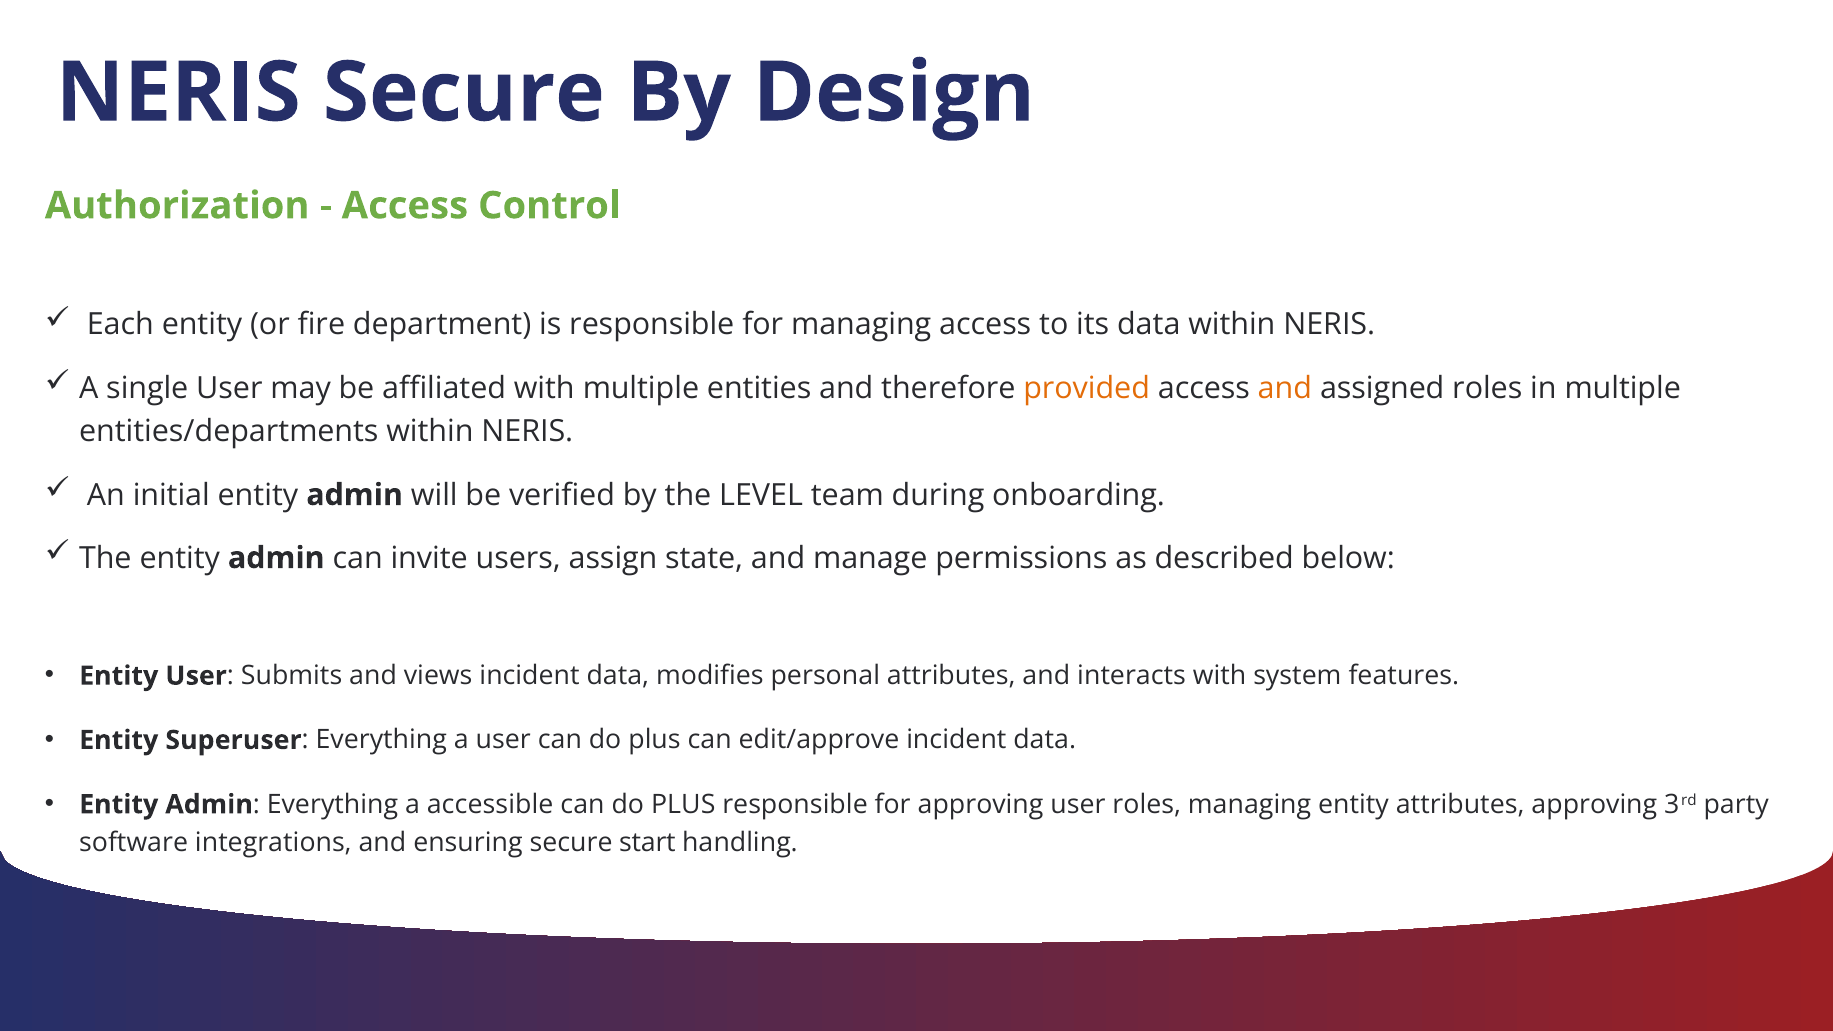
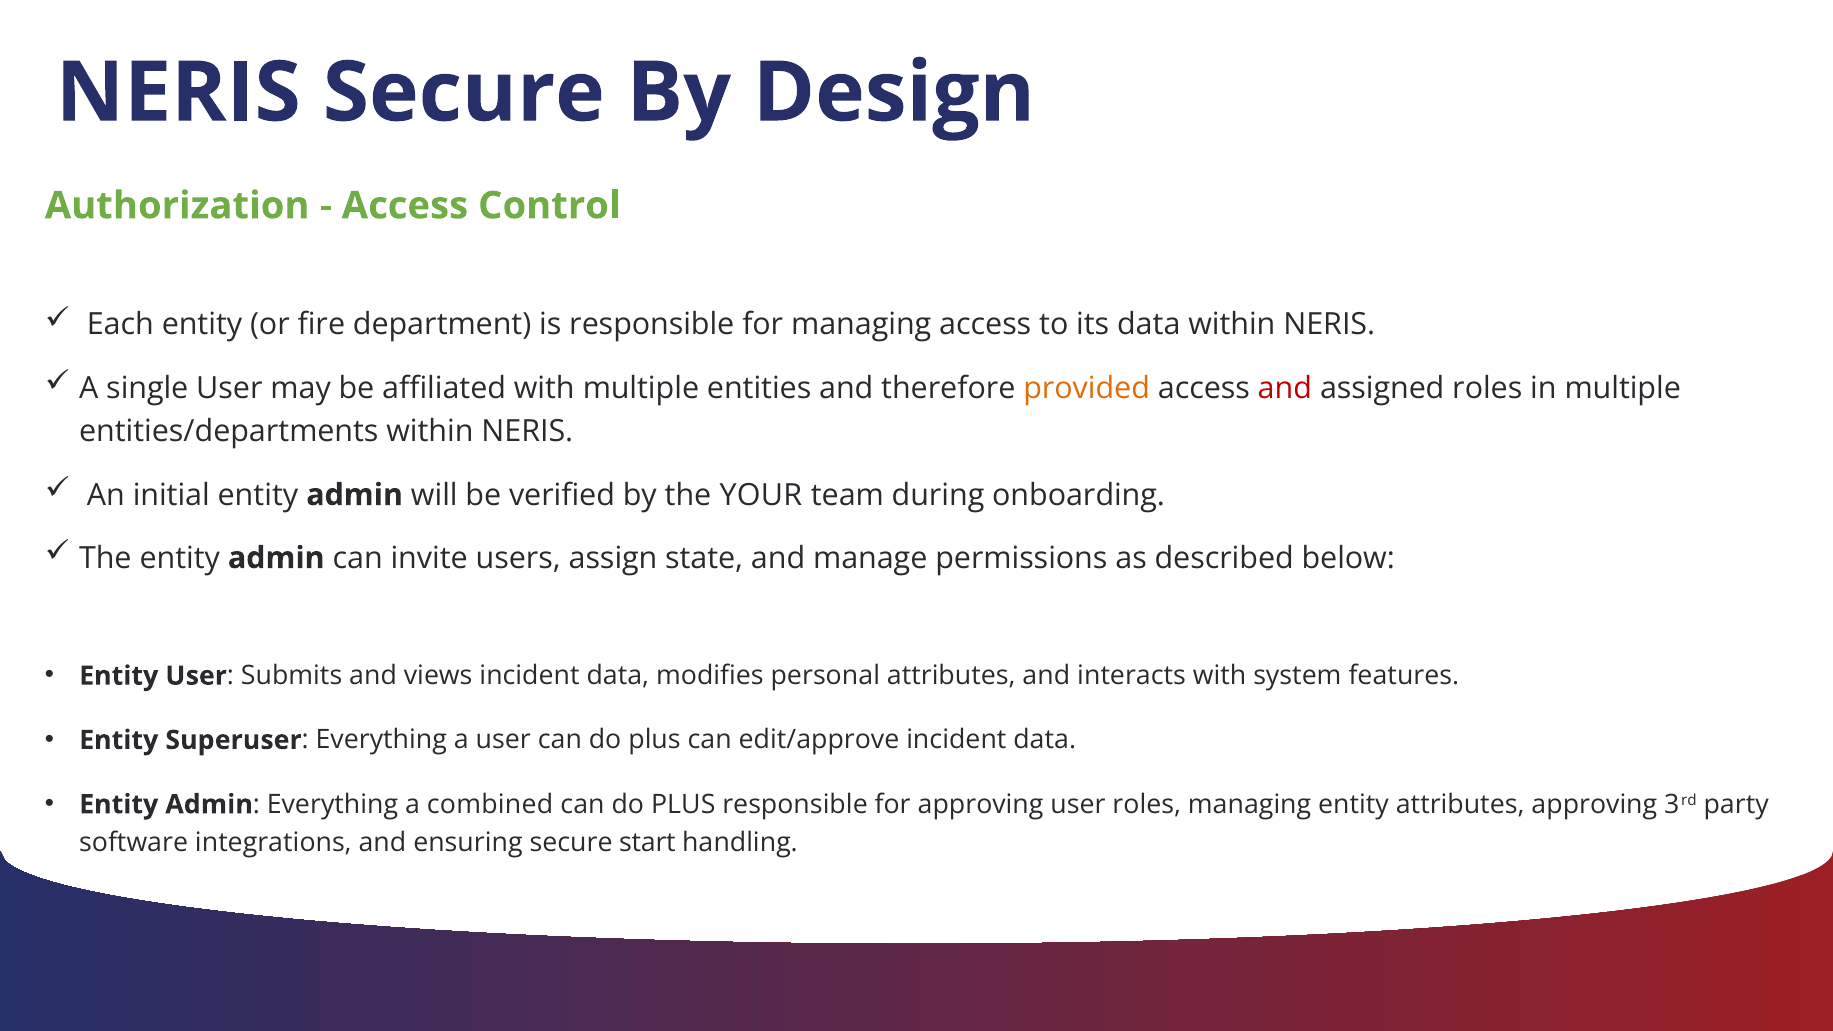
and at (1285, 388) colour: orange -> red
LEVEL: LEVEL -> YOUR
accessible: accessible -> combined
